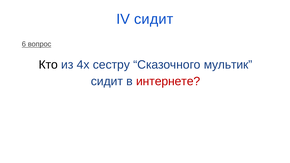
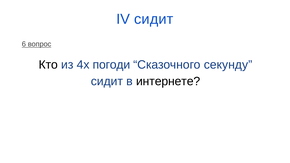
сестру: сестру -> погоди
мультик: мультик -> секунду
интернете colour: red -> black
